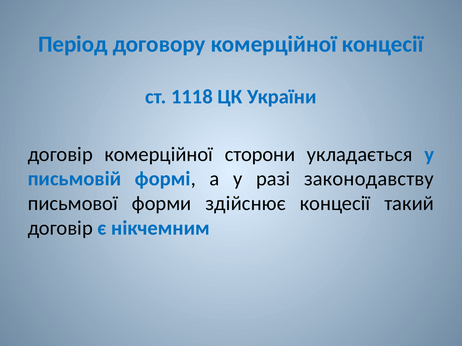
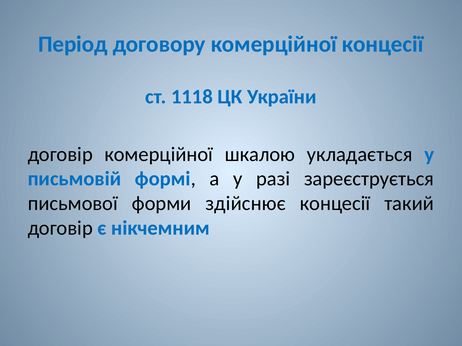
сторони: сторони -> шкалою
законодавству: законодавству -> зареєструється
